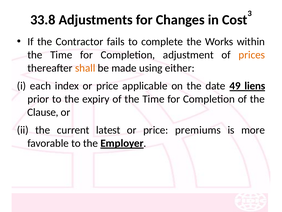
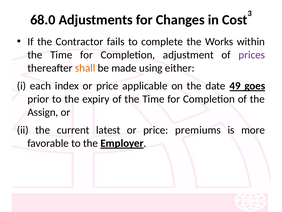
33.8: 33.8 -> 68.0
prices colour: orange -> purple
liens: liens -> goes
Clause: Clause -> Assign
